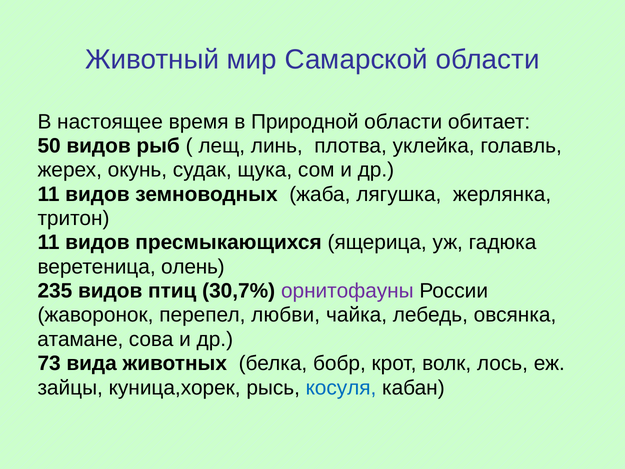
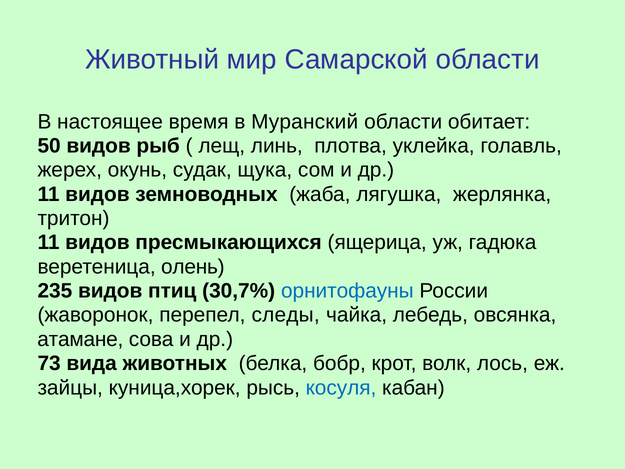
Природной: Природной -> Муранский
орнитофауны colour: purple -> blue
любви: любви -> следы
